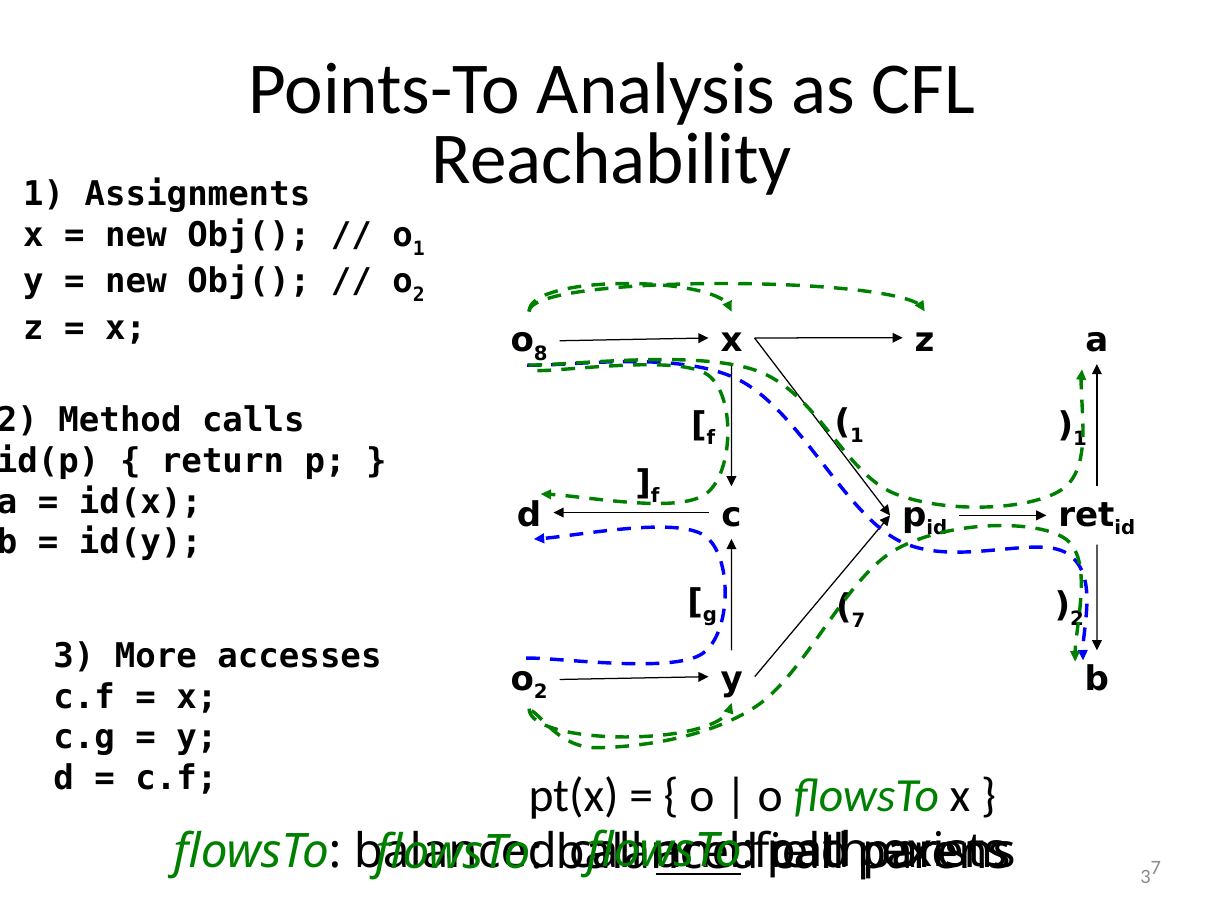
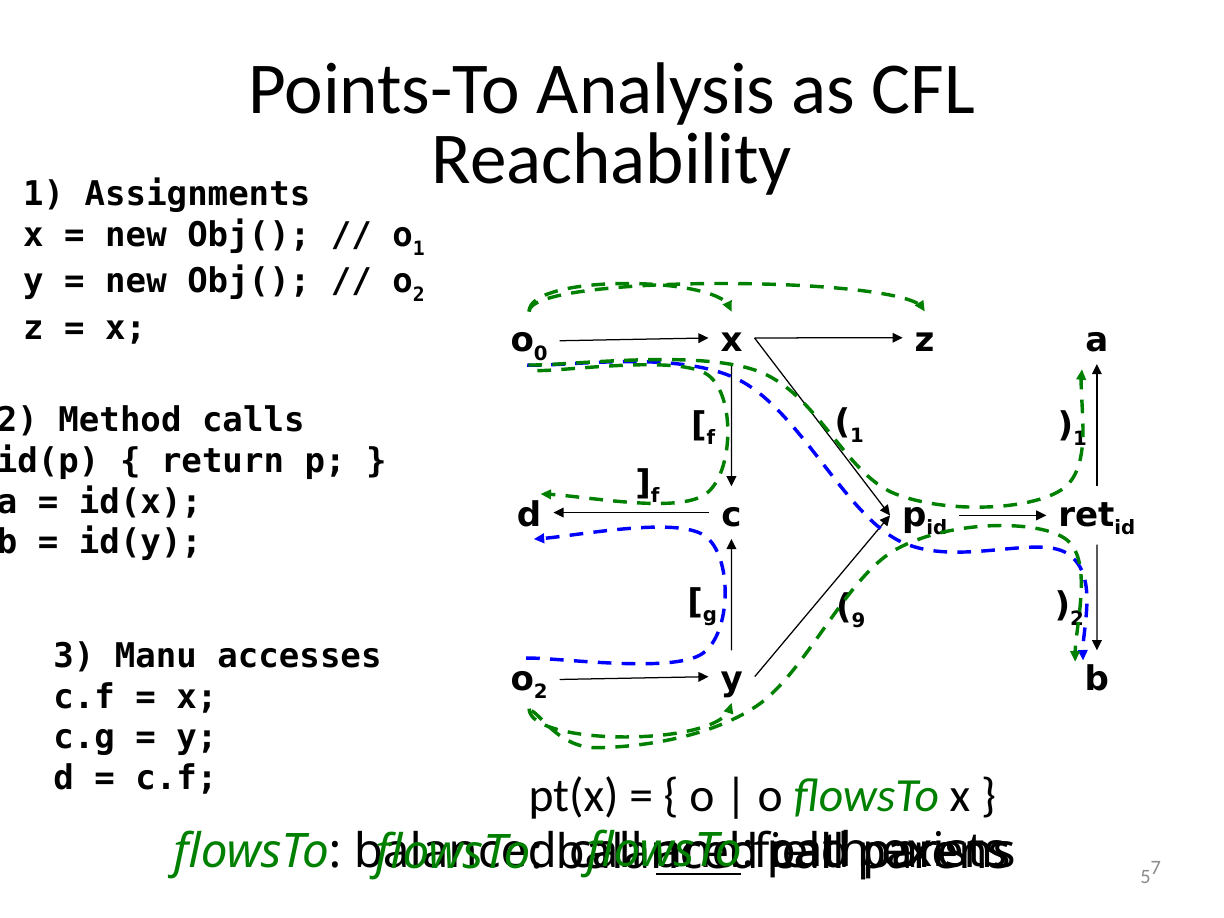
8: 8 -> 0
7 at (859, 621): 7 -> 9
More: More -> Manu
3 at (1146, 876): 3 -> 5
